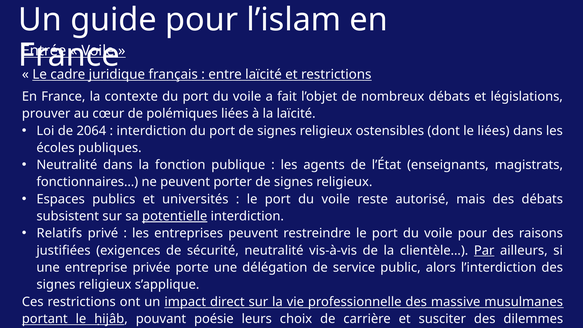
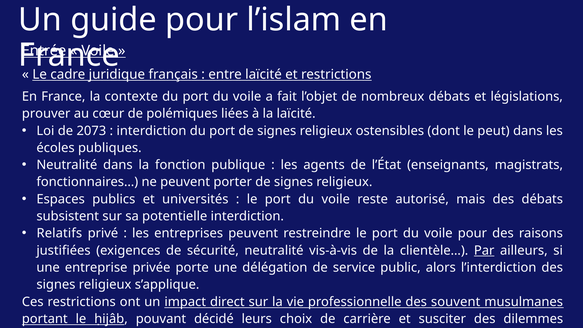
2064: 2064 -> 2073
le liées: liées -> peut
potentielle underline: present -> none
massive: massive -> souvent
poésie: poésie -> décidé
